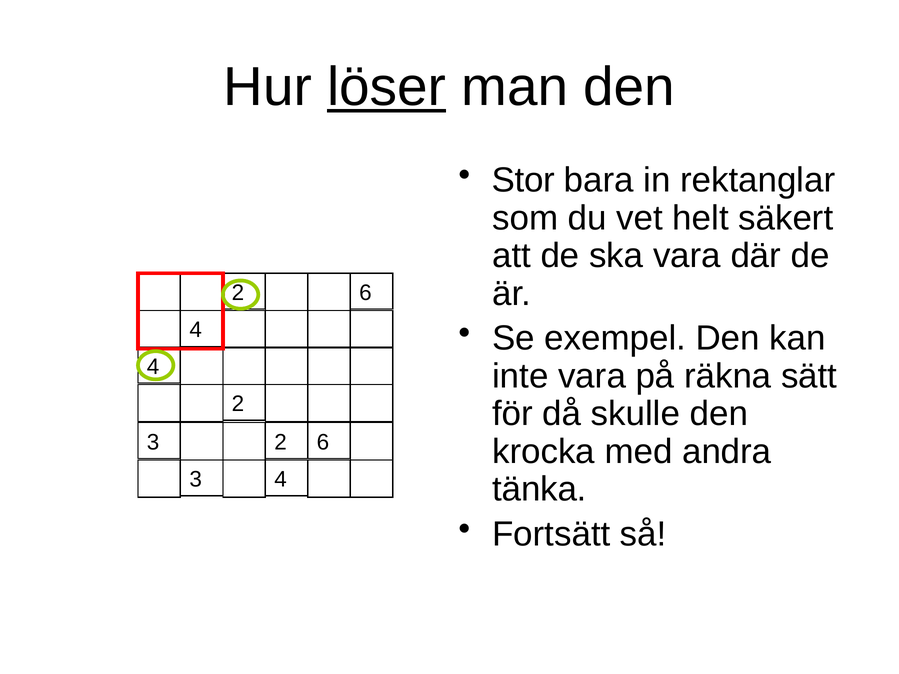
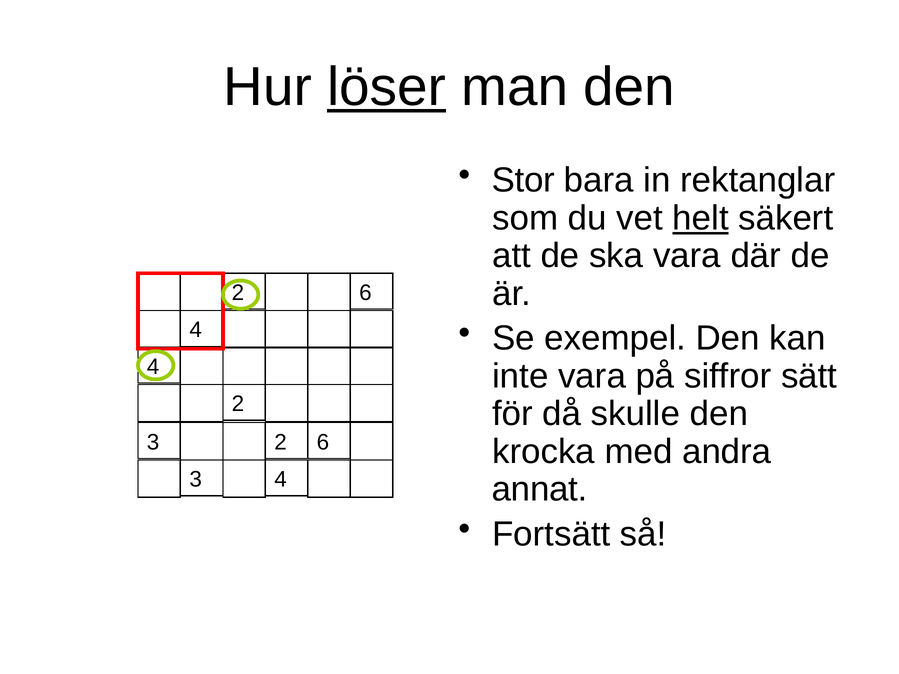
helt underline: none -> present
räkna: räkna -> siffror
tänka: tänka -> annat
